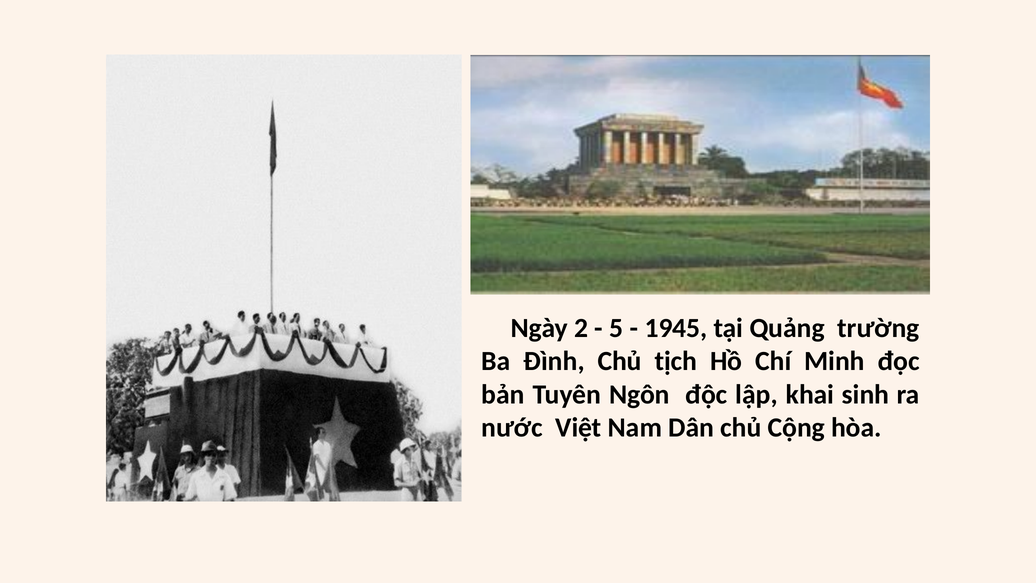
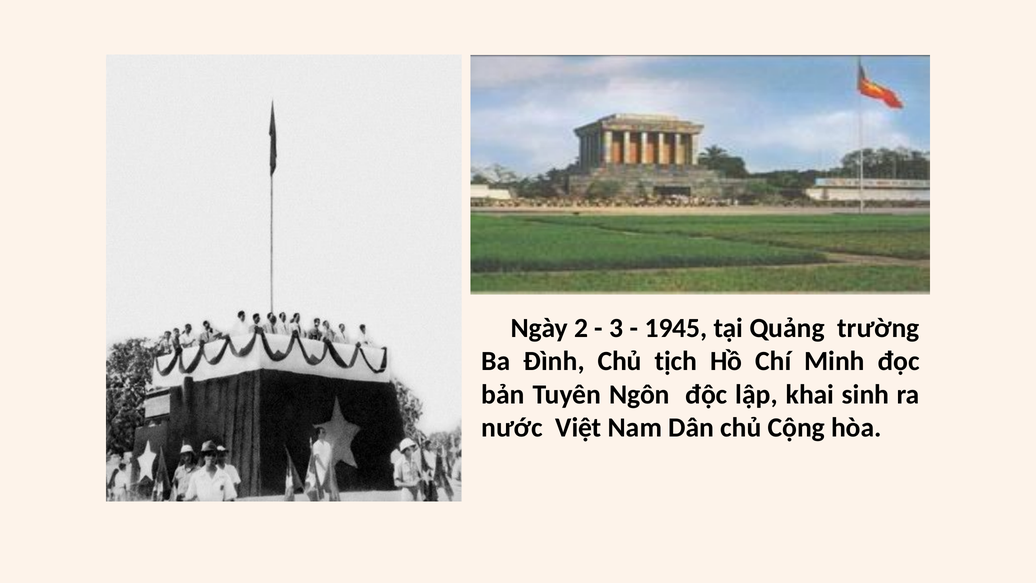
5: 5 -> 3
